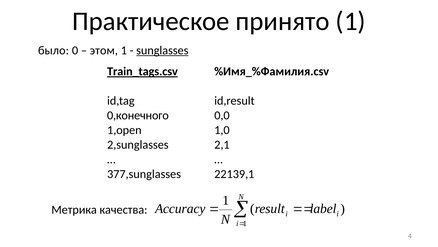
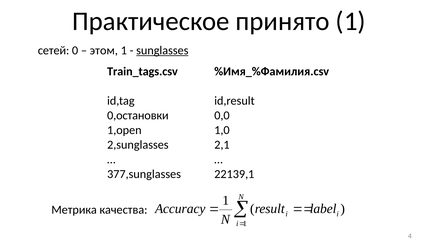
было: было -> сетей
Train_tags.csv underline: present -> none
0,конечного: 0,конечного -> 0,остановки
